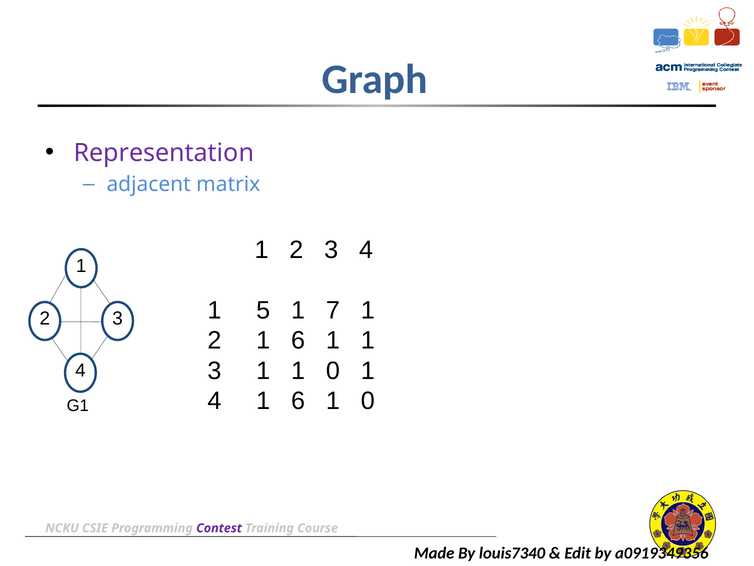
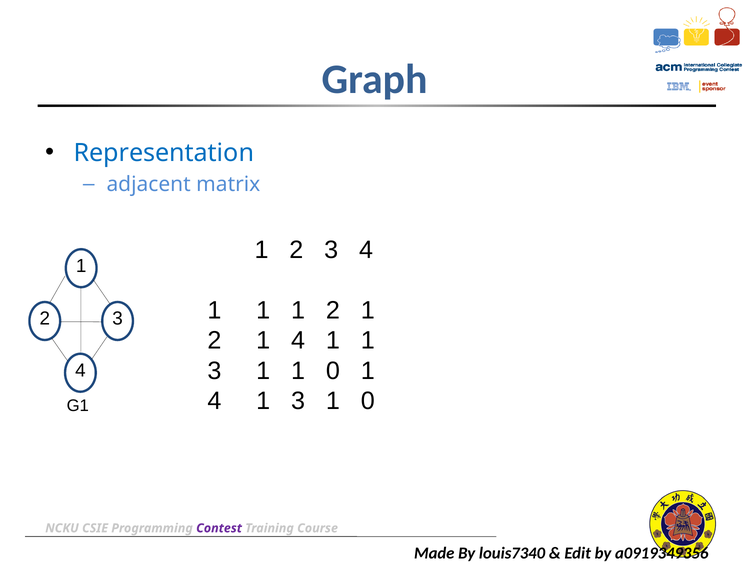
Representation colour: purple -> blue
5 at (263, 310): 5 -> 1
7 at (333, 310): 7 -> 2
2 1 6: 6 -> 4
4 1 6: 6 -> 3
